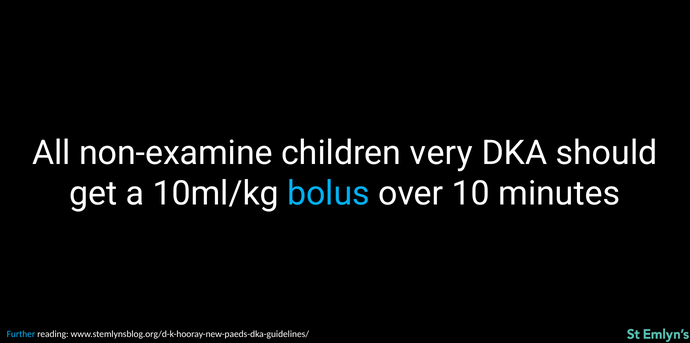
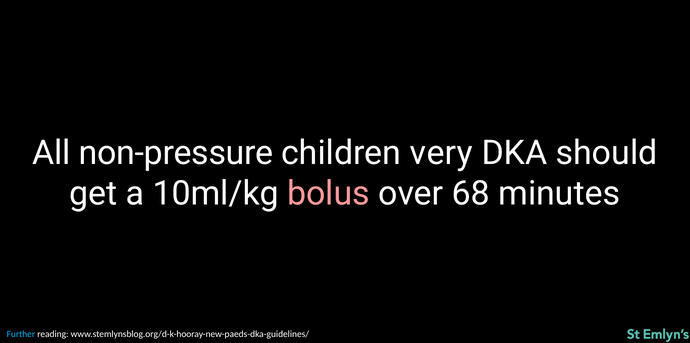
non-examine: non-examine -> non-pressure
bolus colour: light blue -> pink
10: 10 -> 68
